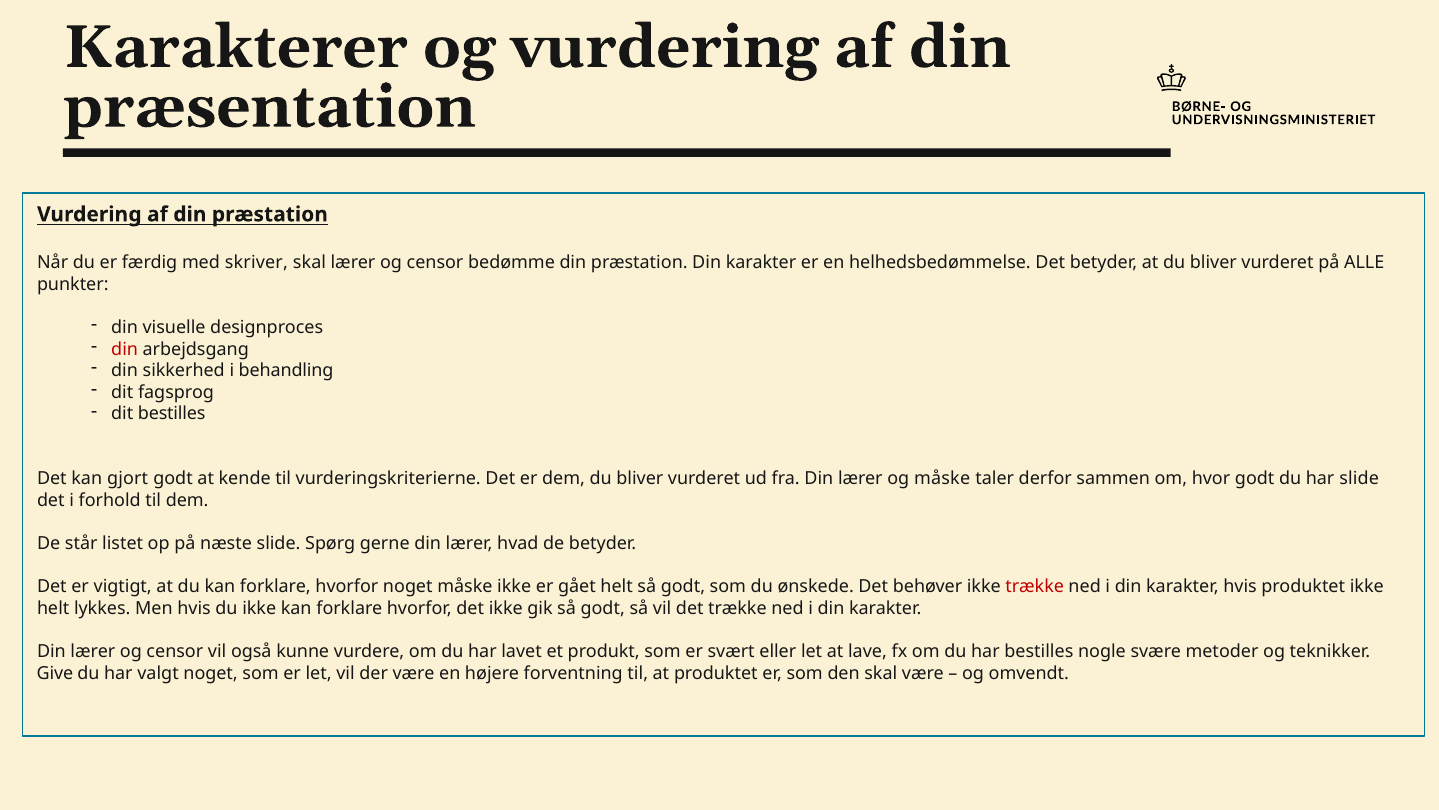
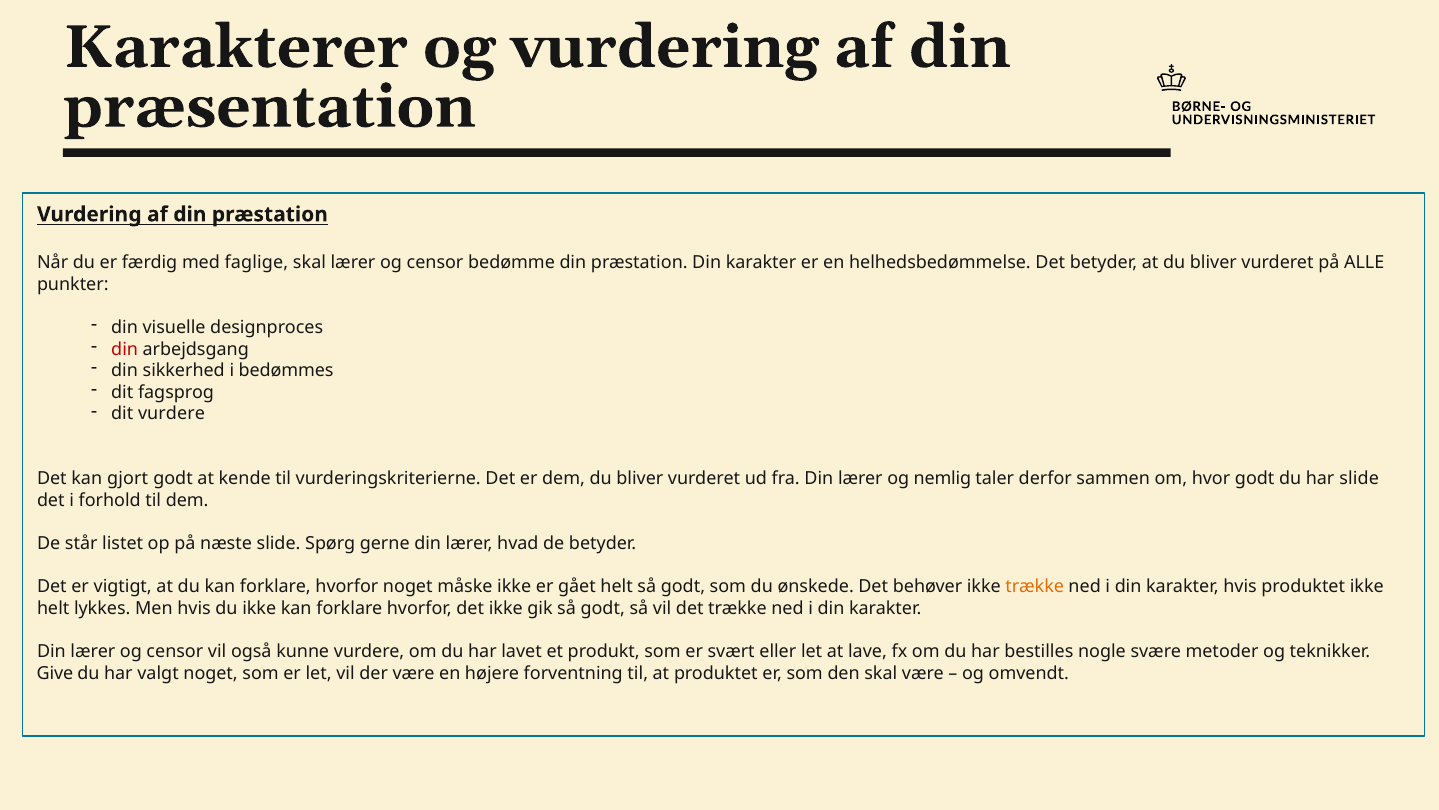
skriver: skriver -> faglige
behandling: behandling -> bedømmes
dit bestilles: bestilles -> vurdere
og måske: måske -> nemlig
trække at (1035, 586) colour: red -> orange
